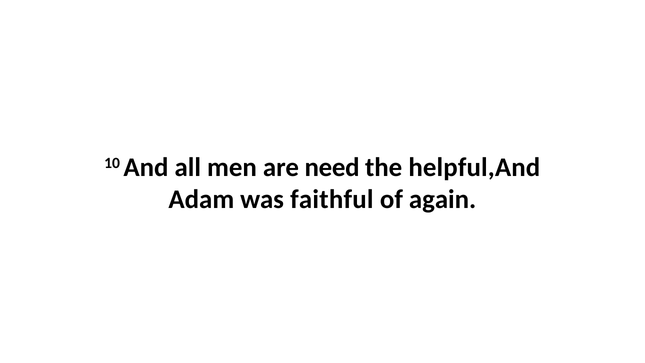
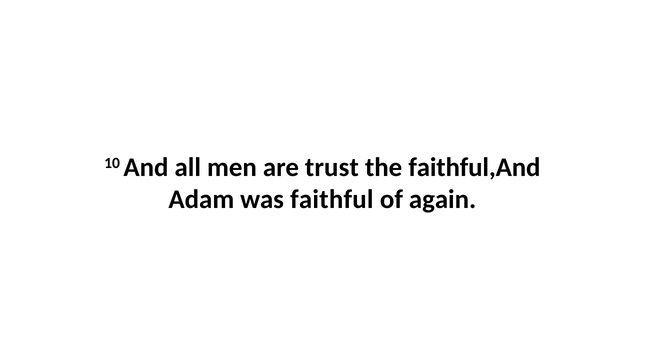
need: need -> trust
helpful,And: helpful,And -> faithful,And
